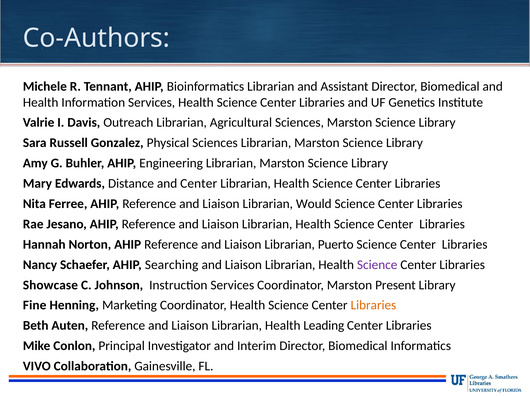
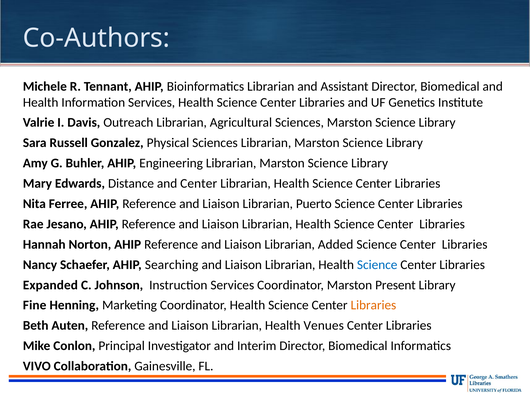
Would: Would -> Puerto
Puerto: Puerto -> Added
Science at (377, 265) colour: purple -> blue
Showcase: Showcase -> Expanded
Leading: Leading -> Venues
